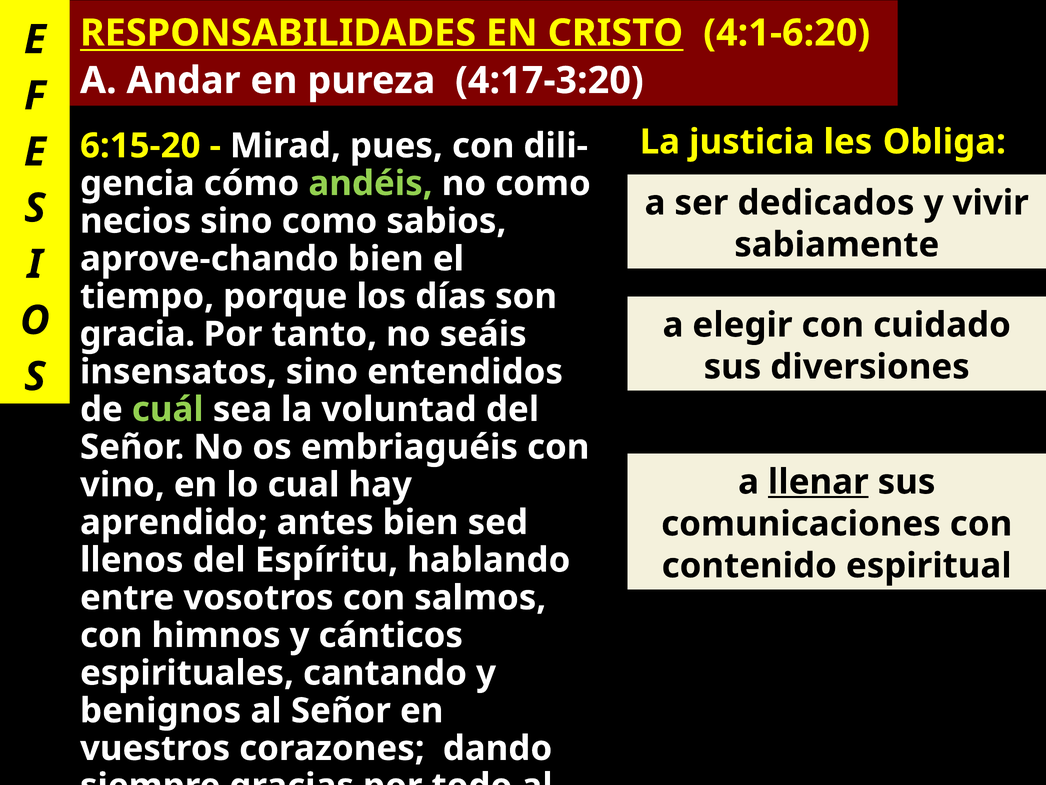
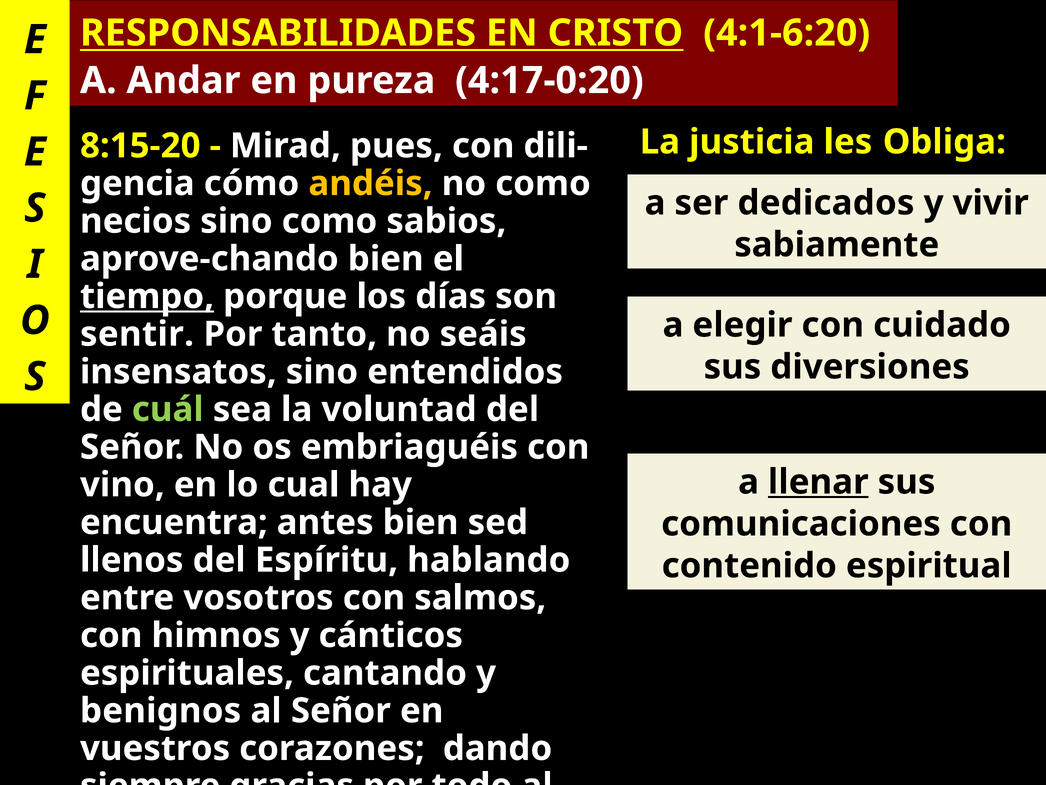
4:17-3:20: 4:17-3:20 -> 4:17-0:20
6:15-20: 6:15-20 -> 8:15-20
andéis colour: light green -> yellow
tiempo underline: none -> present
gracia: gracia -> sentir
aprendido: aprendido -> encuentra
